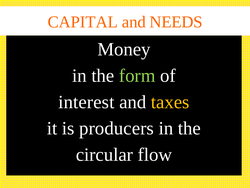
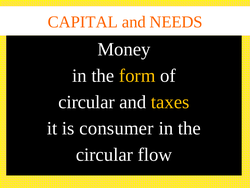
form colour: light green -> yellow
interest at (86, 102): interest -> circular
producers: producers -> consumer
